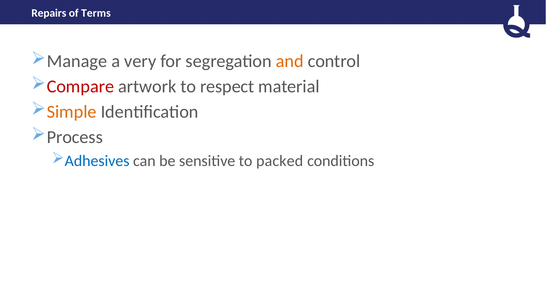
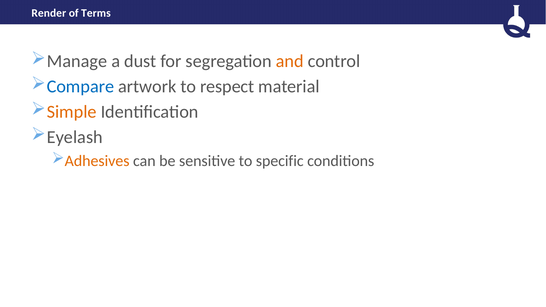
Repairs: Repairs -> Render
very: very -> dust
Compare colour: red -> blue
Process: Process -> Eyelash
Adhesives colour: blue -> orange
packed: packed -> specific
